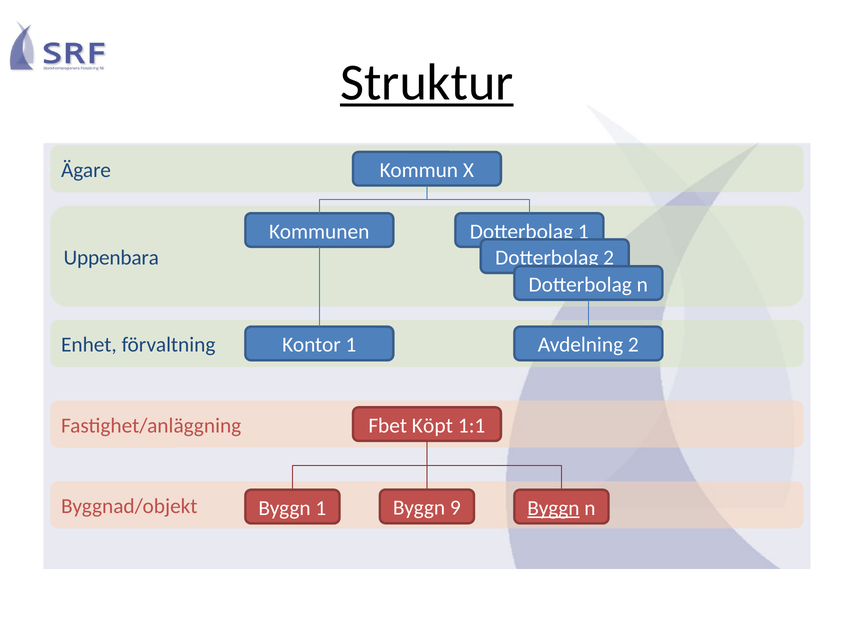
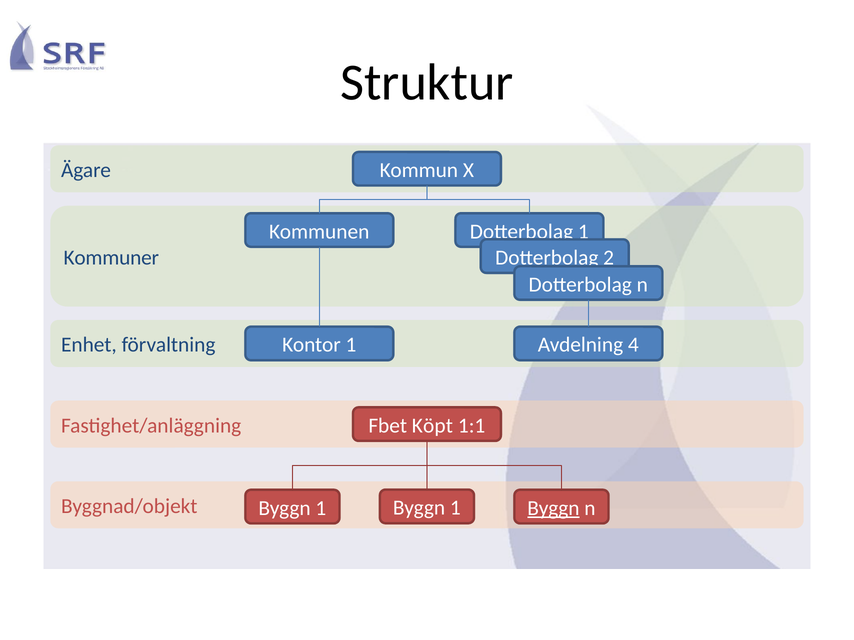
Struktur underline: present -> none
Uppenbara: Uppenbara -> Kommuner
Avdelning 2: 2 -> 4
9 at (455, 508): 9 -> 1
